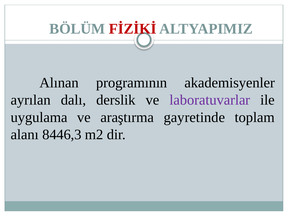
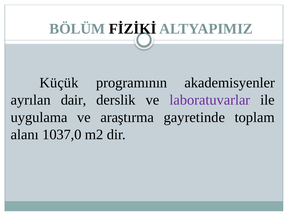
FİZİKİ colour: red -> black
Alınan: Alınan -> Küçük
dalı: dalı -> dair
8446,3: 8446,3 -> 1037,0
